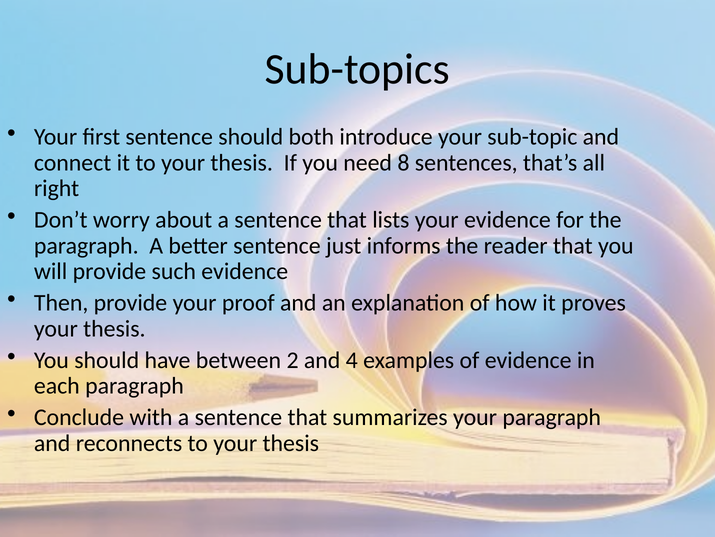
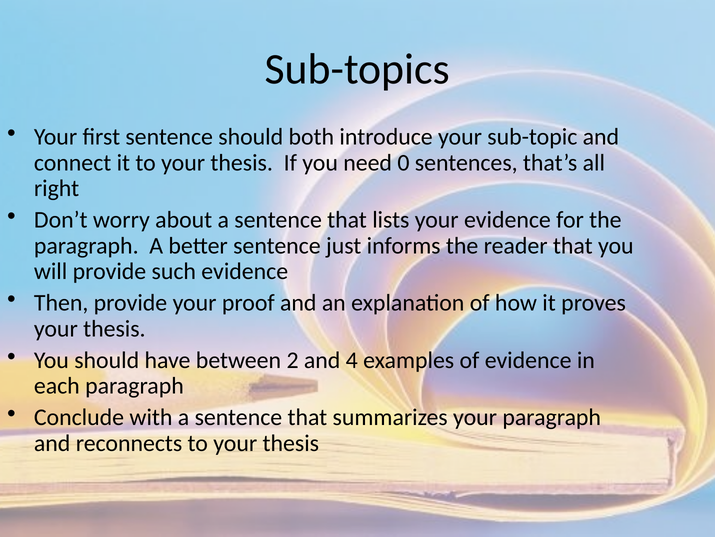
8: 8 -> 0
